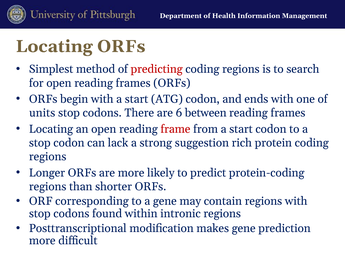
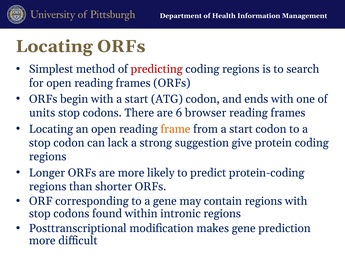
between: between -> browser
frame colour: red -> orange
rich: rich -> give
